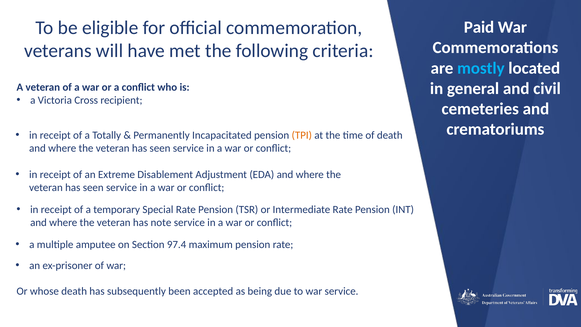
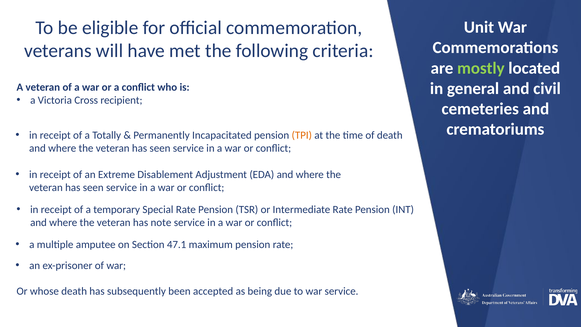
Paid: Paid -> Unit
mostly colour: light blue -> light green
97.4: 97.4 -> 47.1
